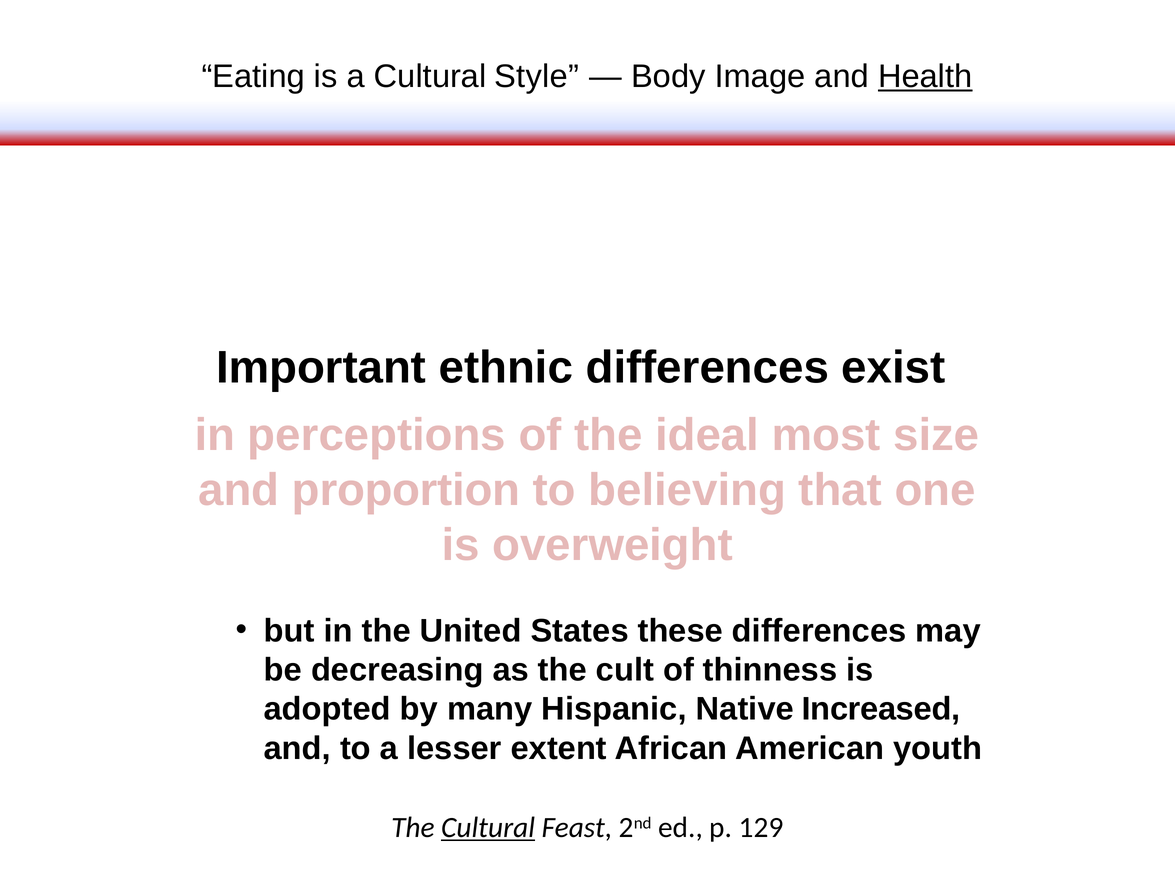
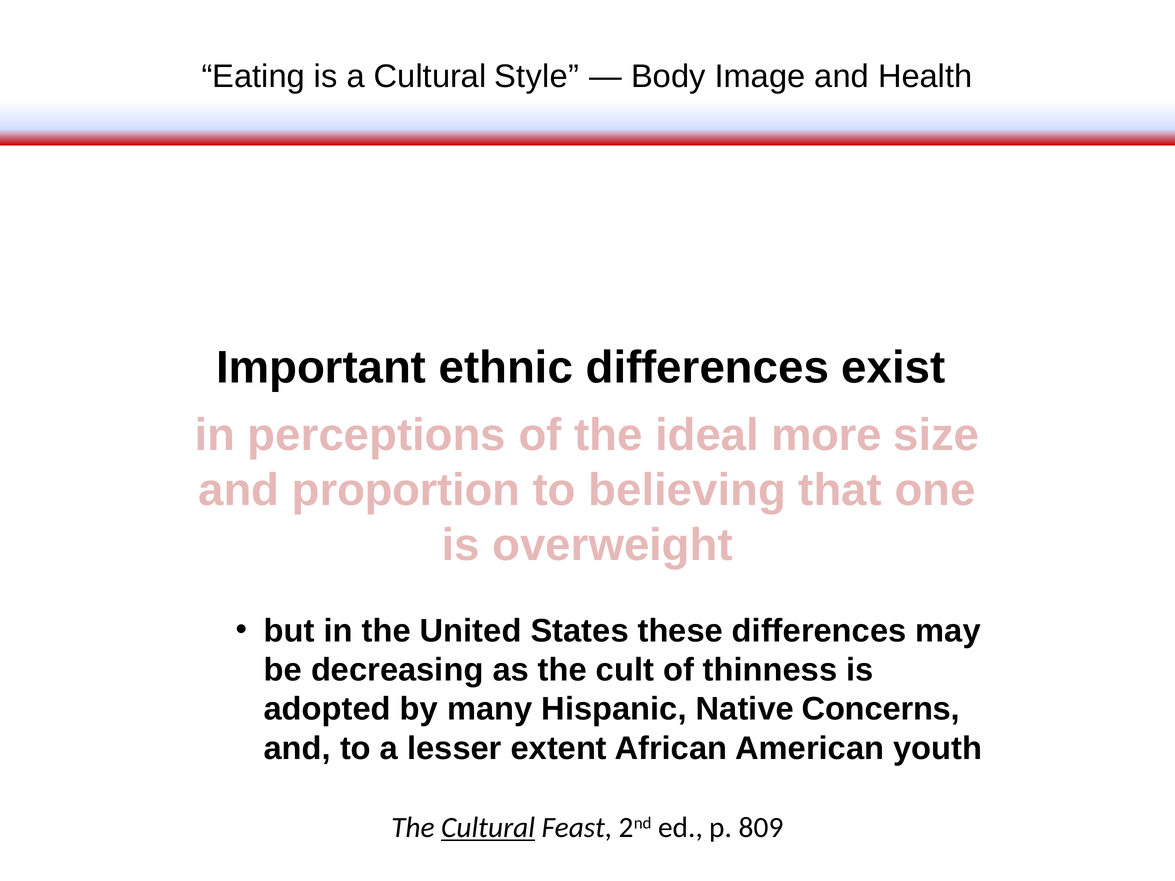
Health underline: present -> none
most: most -> more
Increased: Increased -> Concerns
129: 129 -> 809
